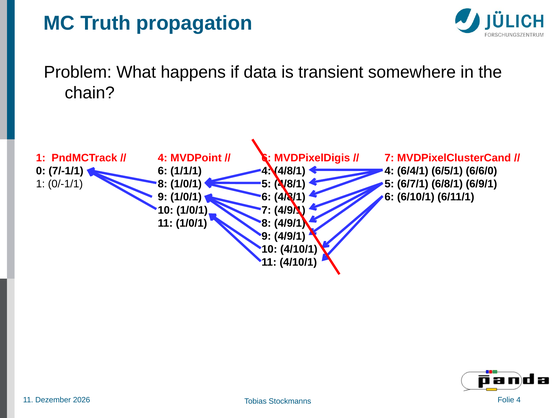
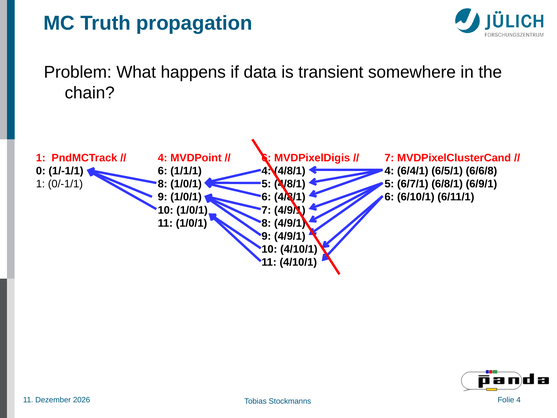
6/6/0: 6/6/0 -> 6/6/8
7/-1/1: 7/-1/1 -> 1/-1/1
